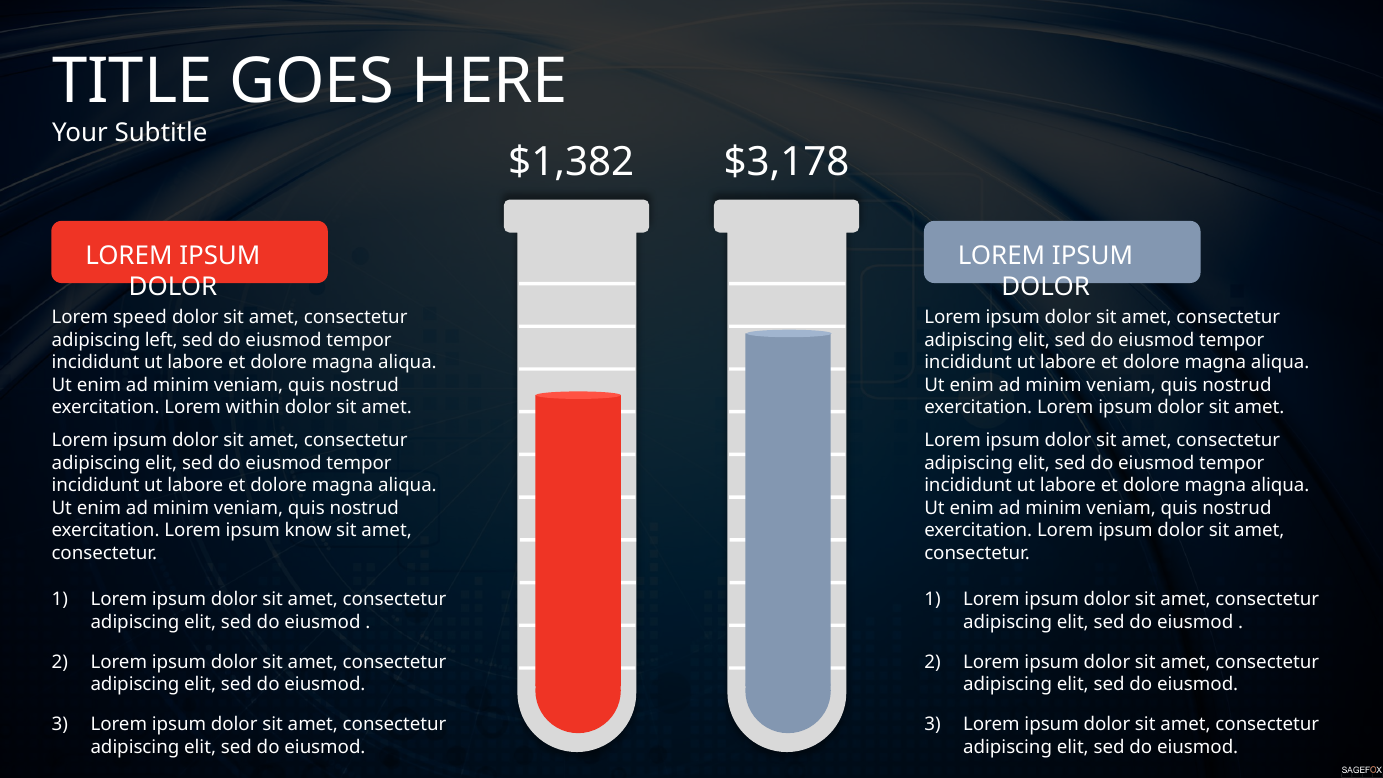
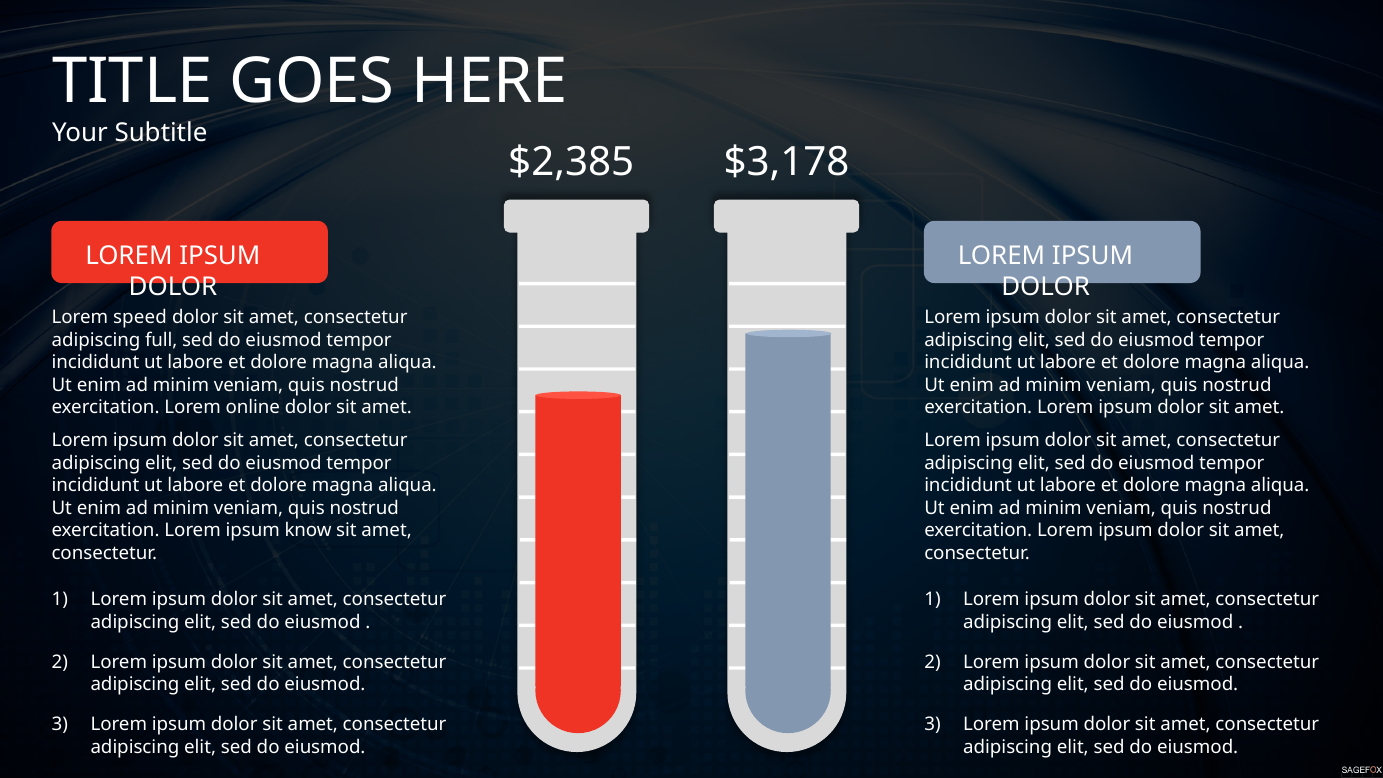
$1,382: $1,382 -> $2,385
left: left -> full
within: within -> online
